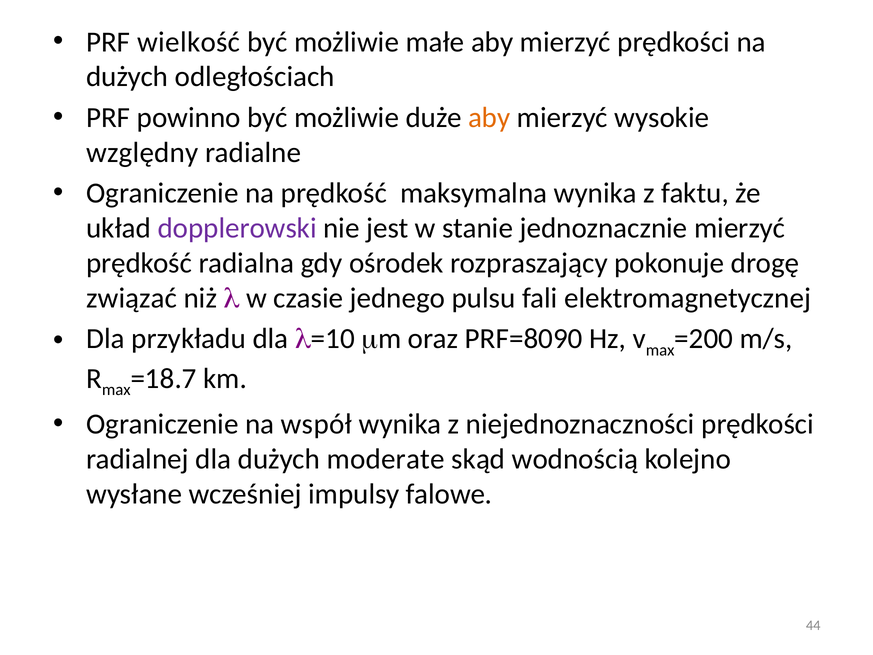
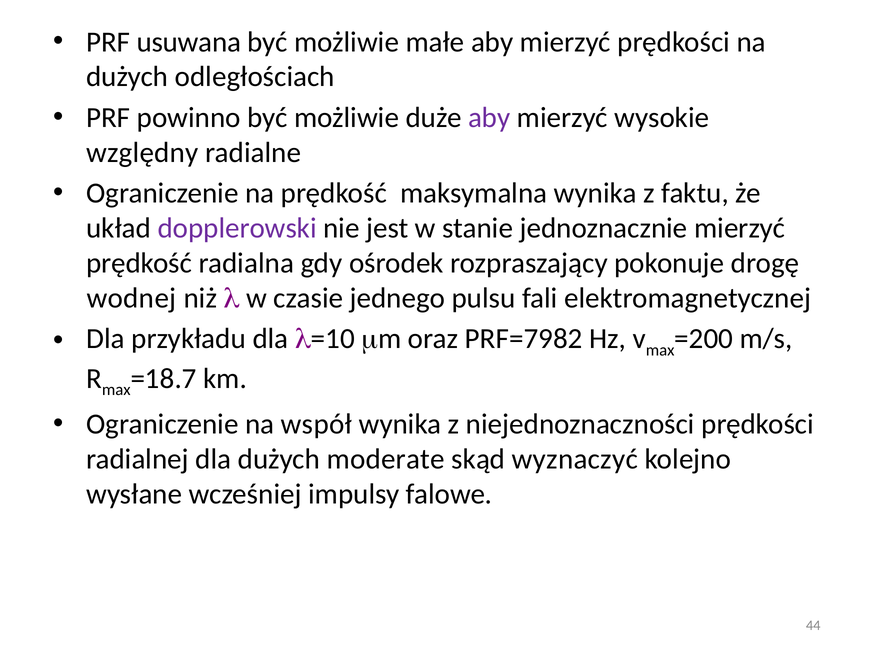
wielkość: wielkość -> usuwana
aby at (489, 118) colour: orange -> purple
związać: związać -> wodnej
PRF=8090: PRF=8090 -> PRF=7982
wodnością: wodnością -> wyznaczyć
